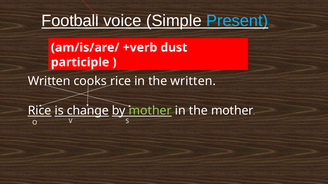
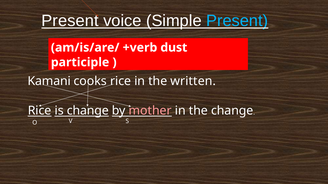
Football at (70, 21): Football -> Present
Written at (49, 81): Written -> Kamani
mother at (150, 111) colour: light green -> pink
the mother: mother -> change
